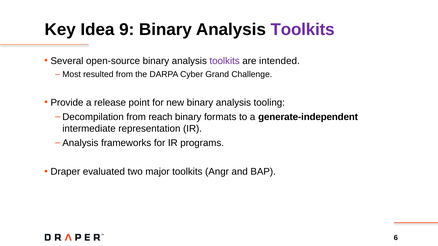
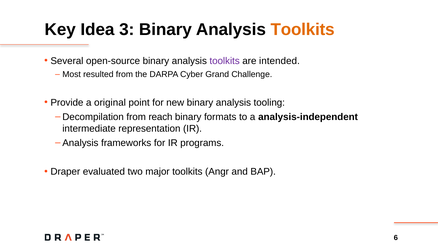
9: 9 -> 3
Toolkits at (303, 30) colour: purple -> orange
release: release -> original
generate-independent: generate-independent -> analysis-independent
